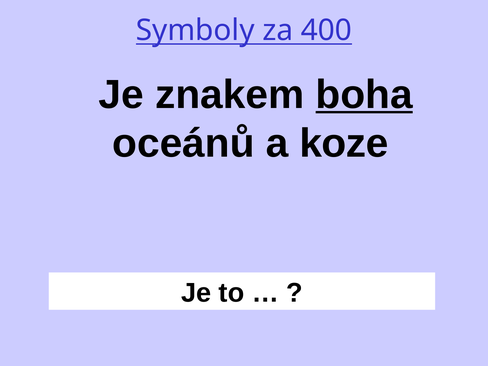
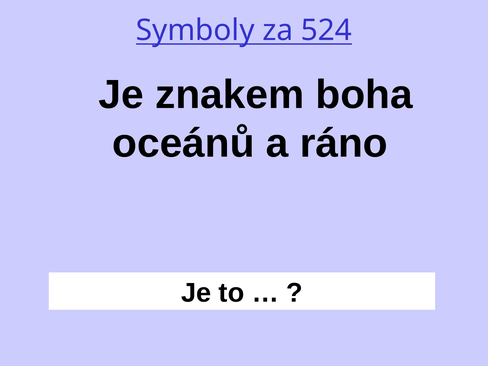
400: 400 -> 524
boha underline: present -> none
koze: koze -> ráno
